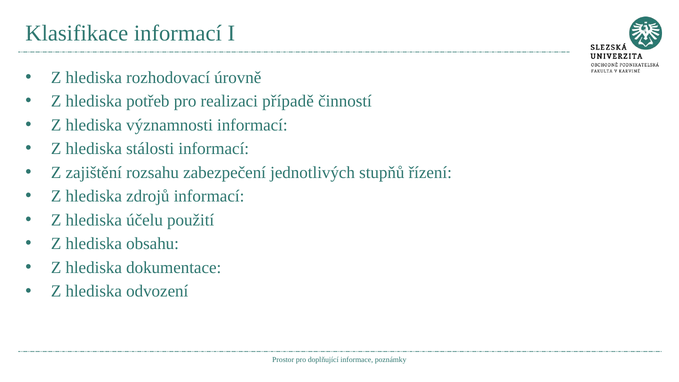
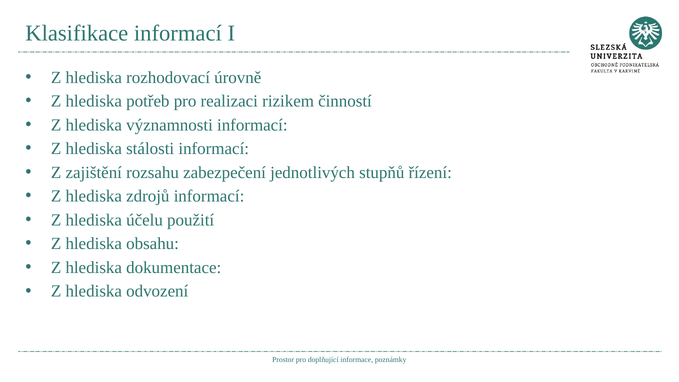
případě: případě -> rizikem
